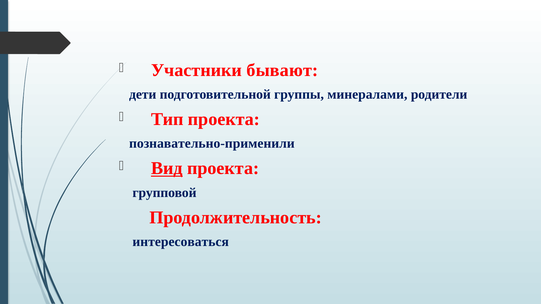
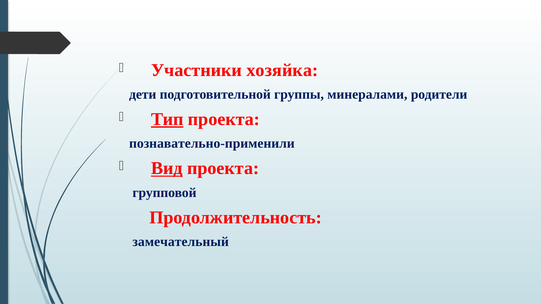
бывают: бывают -> хозяйка
Тип underline: none -> present
интересоваться: интересоваться -> замечательный
